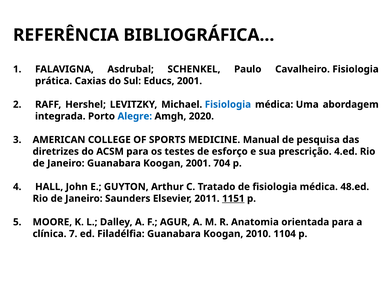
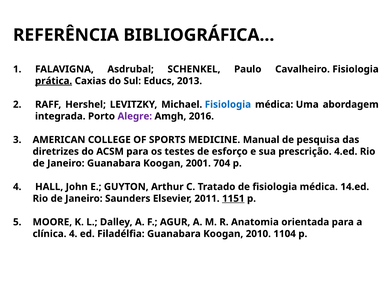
prática underline: none -> present
Educs 2001: 2001 -> 2013
Alegre colour: blue -> purple
2020: 2020 -> 2016
48.ed: 48.ed -> 14.ed
clínica 7: 7 -> 4
